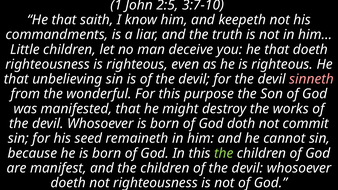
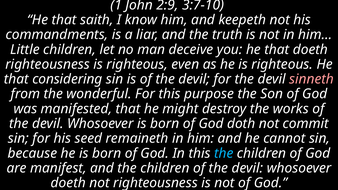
2:5: 2:5 -> 2:9
unbelieving: unbelieving -> considering
the at (224, 153) colour: light green -> light blue
